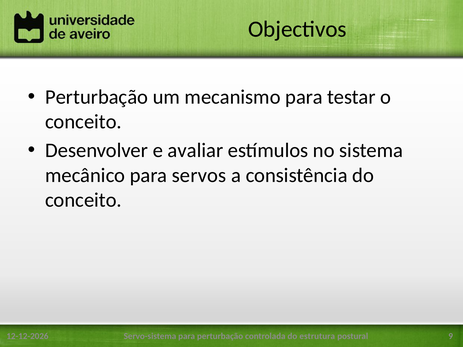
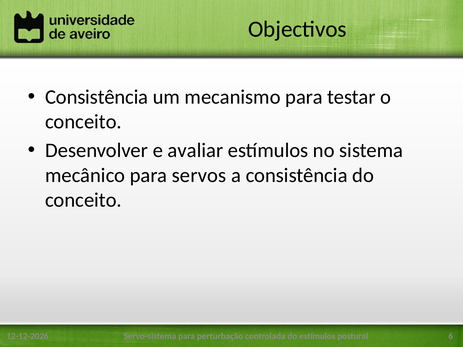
Perturbação at (97, 97): Perturbação -> Consistência
do estrutura: estrutura -> estímulos
9: 9 -> 6
